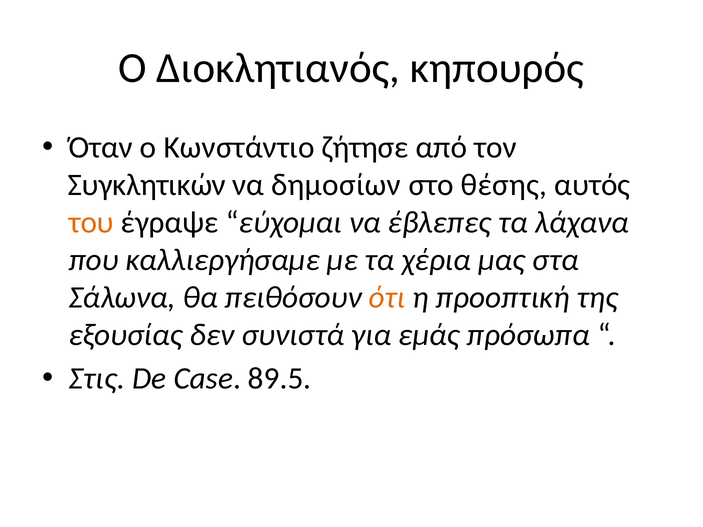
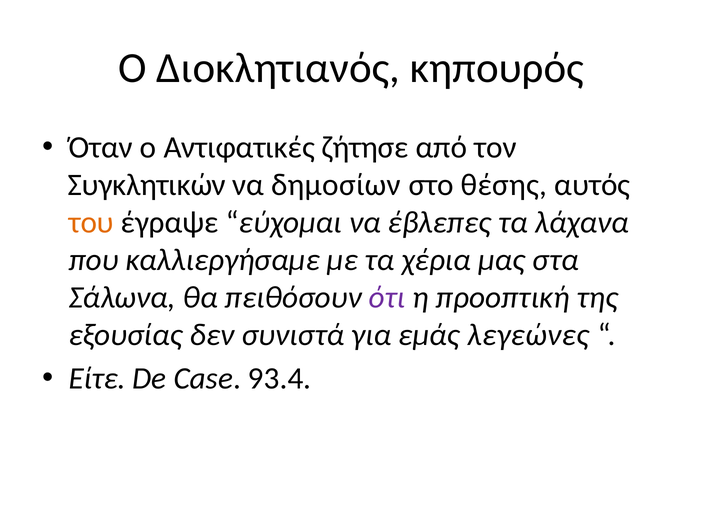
Κωνστάντιο: Κωνστάντιο -> Αντιφατικές
ότι colour: orange -> purple
πρόσωπα: πρόσωπα -> λεγεώνες
Στις: Στις -> Είτε
89.5: 89.5 -> 93.4
